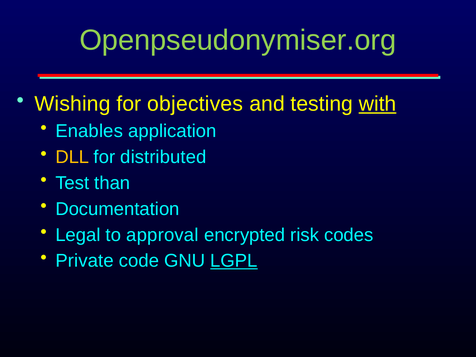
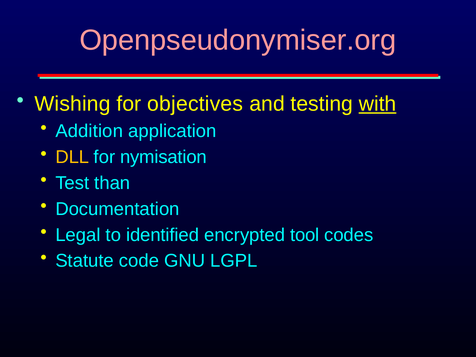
Openpseudonymiser.org colour: light green -> pink
Enables: Enables -> Addition
distributed: distributed -> nymisation
approval: approval -> identified
risk: risk -> tool
Private: Private -> Statute
LGPL underline: present -> none
